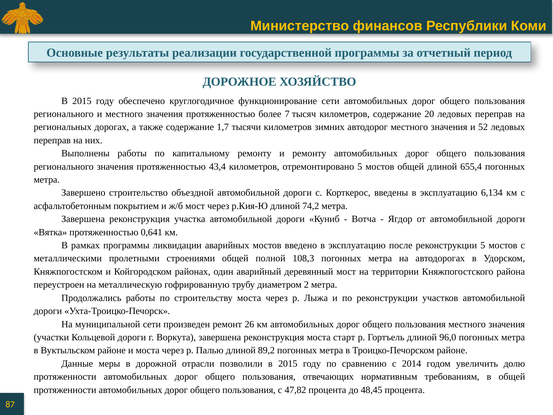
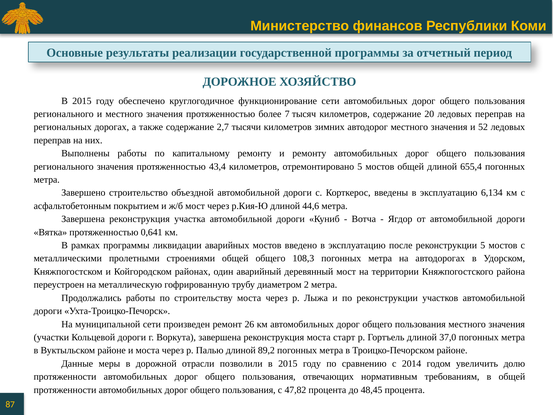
1,7: 1,7 -> 2,7
74,2: 74,2 -> 44,6
общей полной: полной -> общего
96,0: 96,0 -> 37,0
